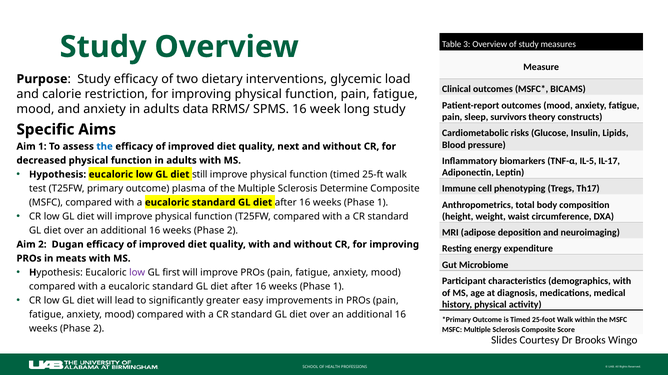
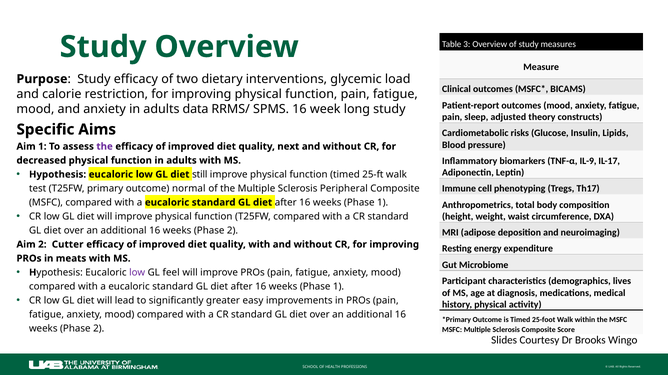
survivors: survivors -> adjusted
the at (105, 147) colour: blue -> purple
IL-5: IL-5 -> IL-9
plasma: plasma -> normal
Determine: Determine -> Peripheral
Dugan: Dugan -> Cutter
first: first -> feel
demographics with: with -> lives
